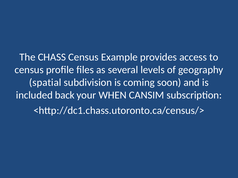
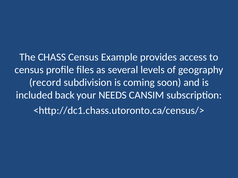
spatial: spatial -> record
WHEN: WHEN -> NEEDS
